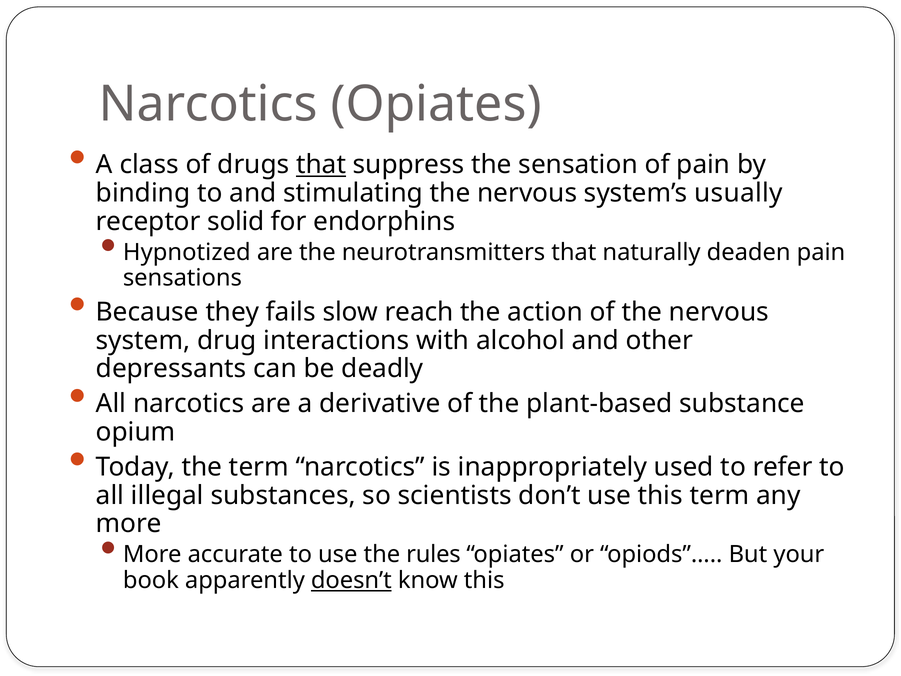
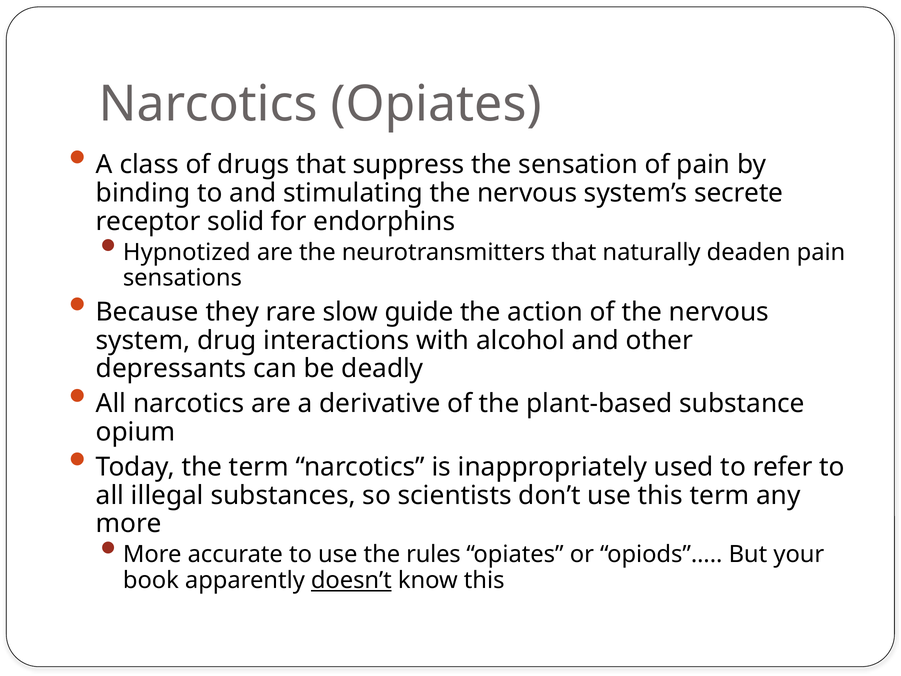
that at (321, 165) underline: present -> none
usually: usually -> secrete
fails: fails -> rare
reach: reach -> guide
